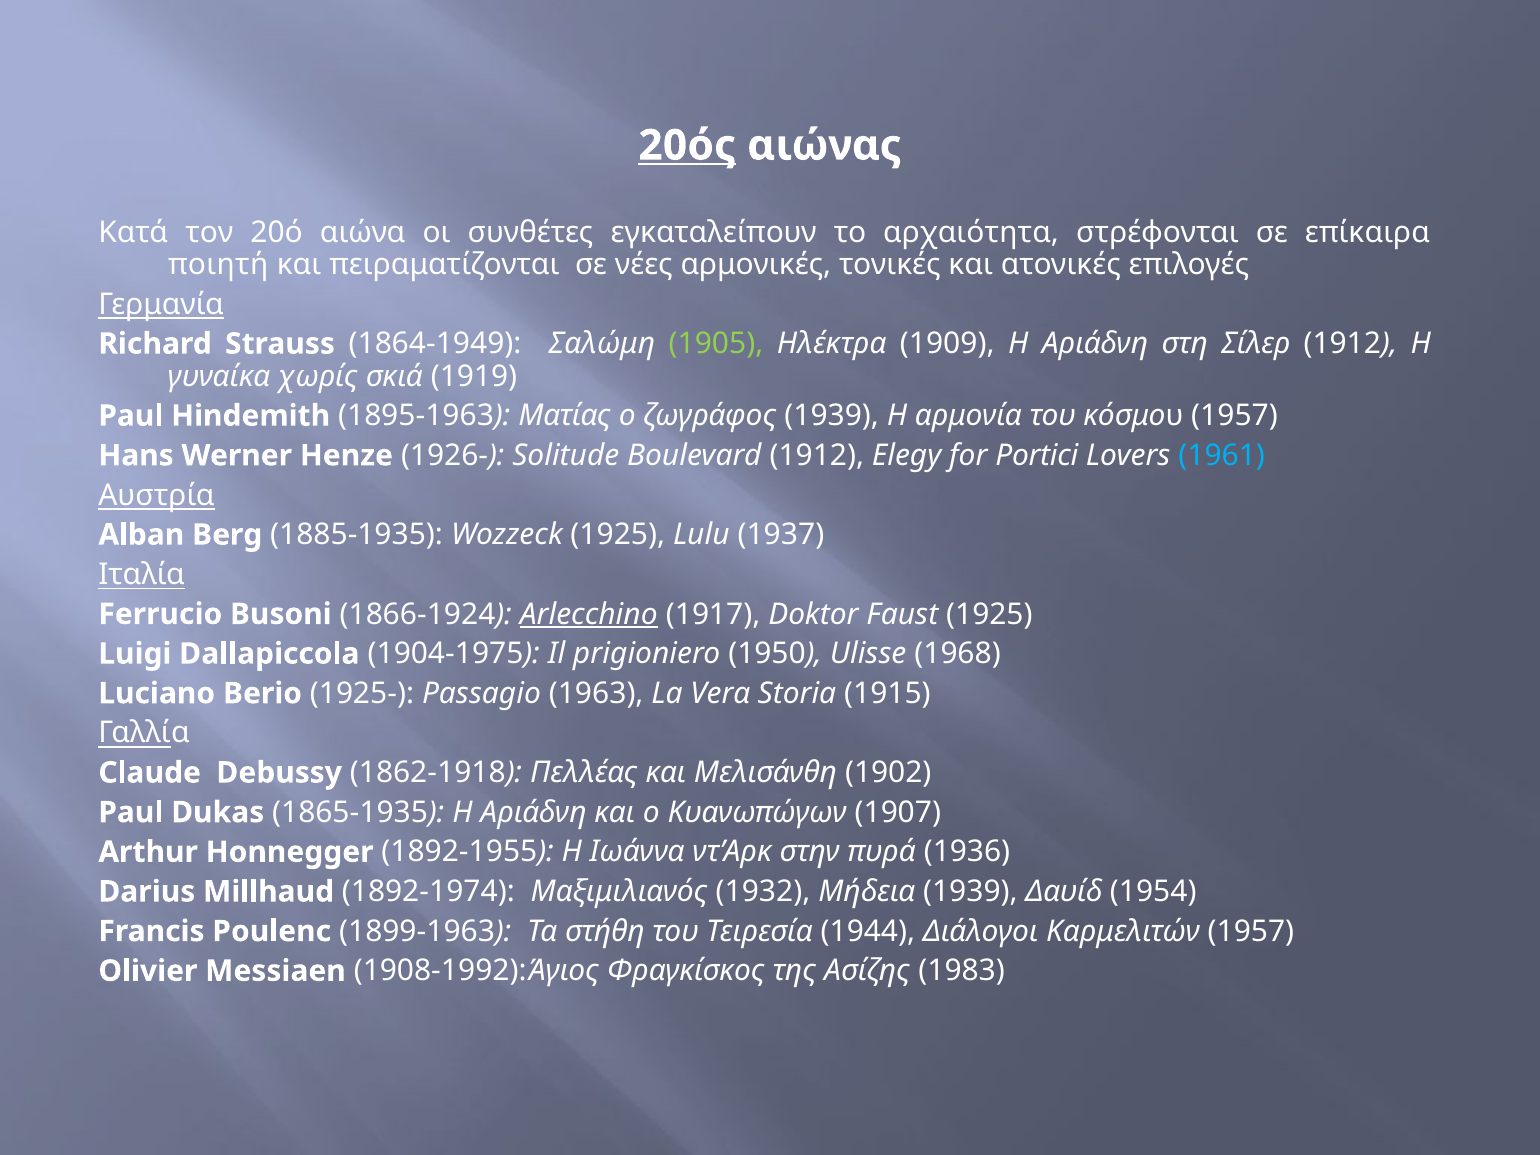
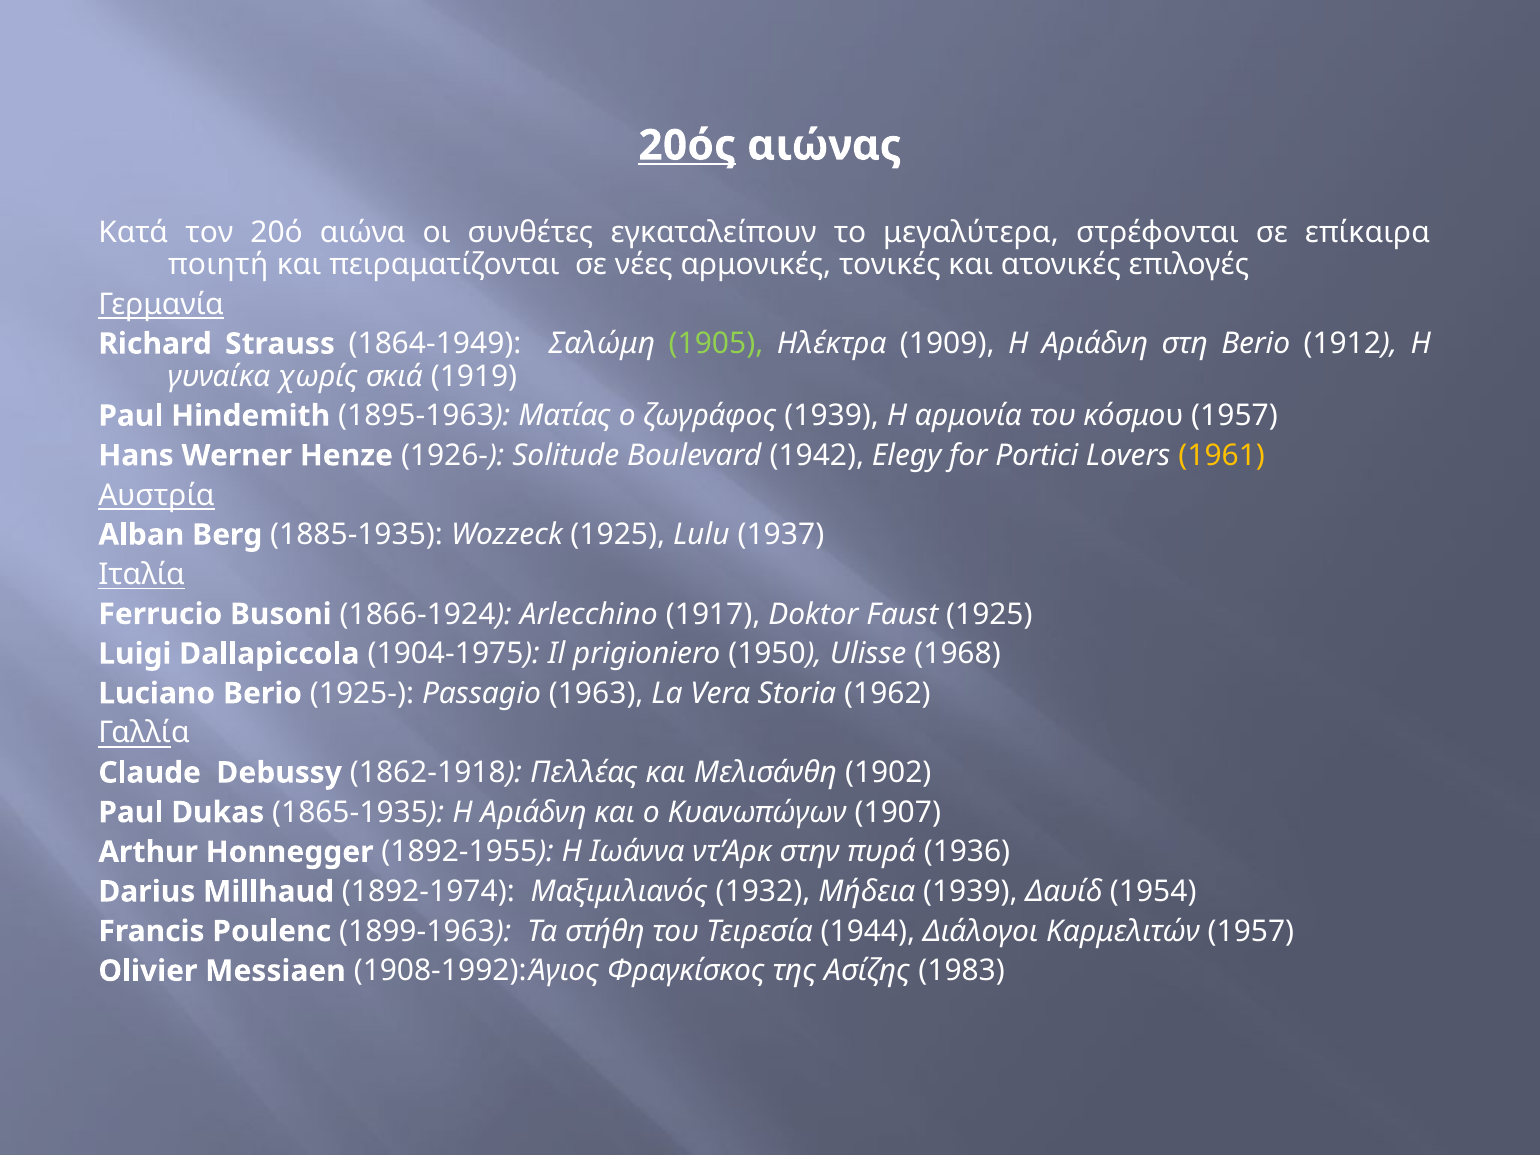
αρχαιότητα: αρχαιότητα -> μεγαλύτερα
στη Σίλερ: Σίλερ -> Berio
Boulevard 1912: 1912 -> 1942
1961 colour: light blue -> yellow
Arlecchino underline: present -> none
1915: 1915 -> 1962
